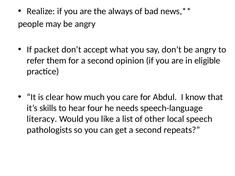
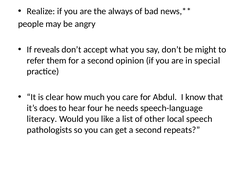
packet: packet -> reveals
don’t be angry: angry -> might
eligible: eligible -> special
skills: skills -> does
